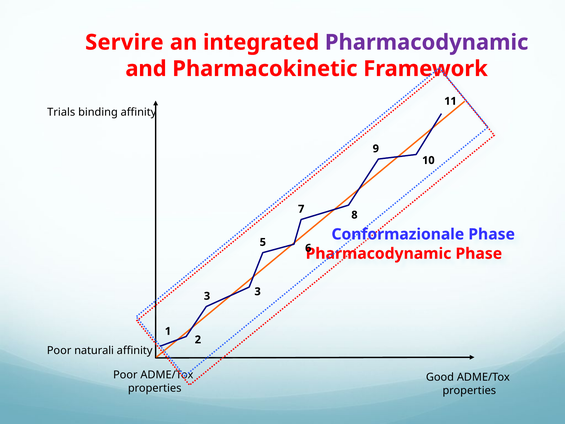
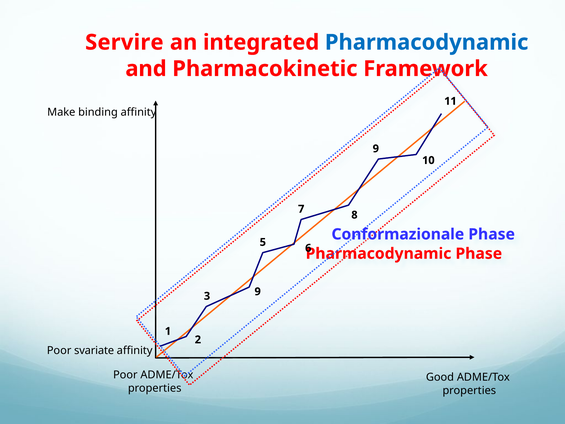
Pharmacodynamic at (427, 42) colour: purple -> blue
Trials: Trials -> Make
3 3: 3 -> 9
naturali: naturali -> svariate
